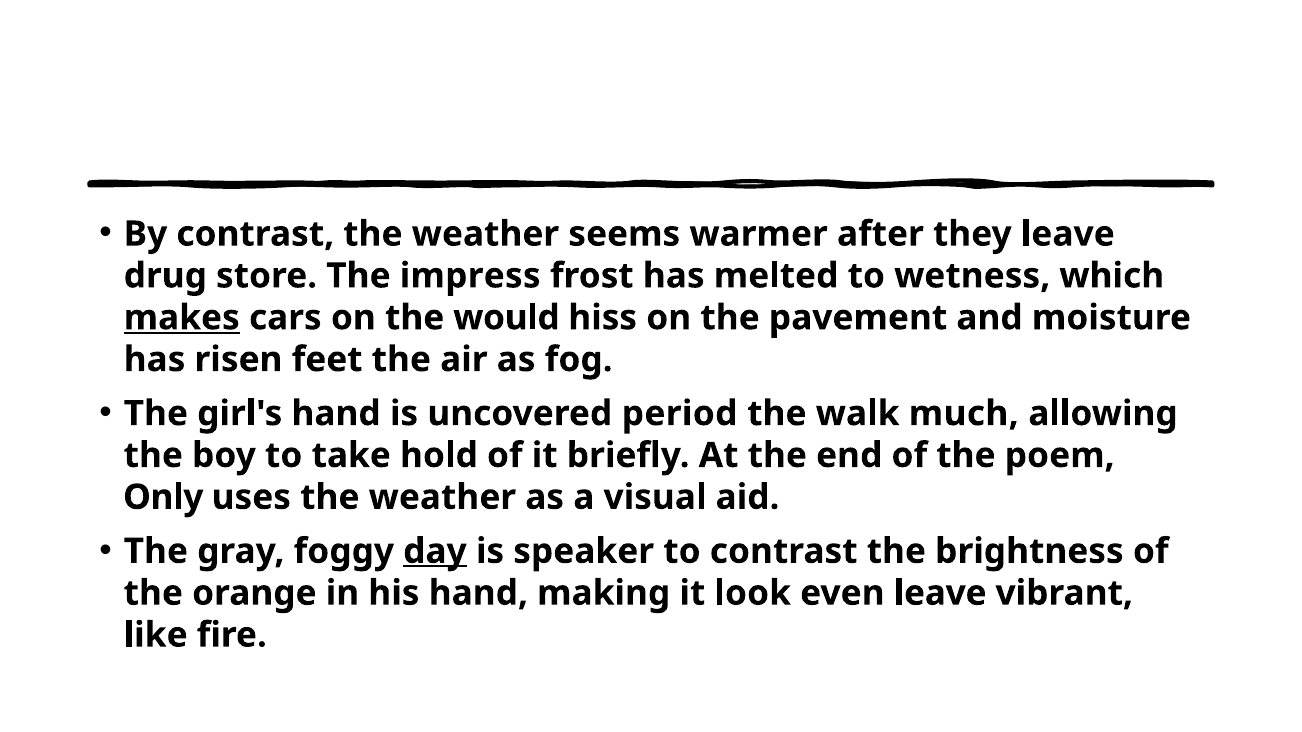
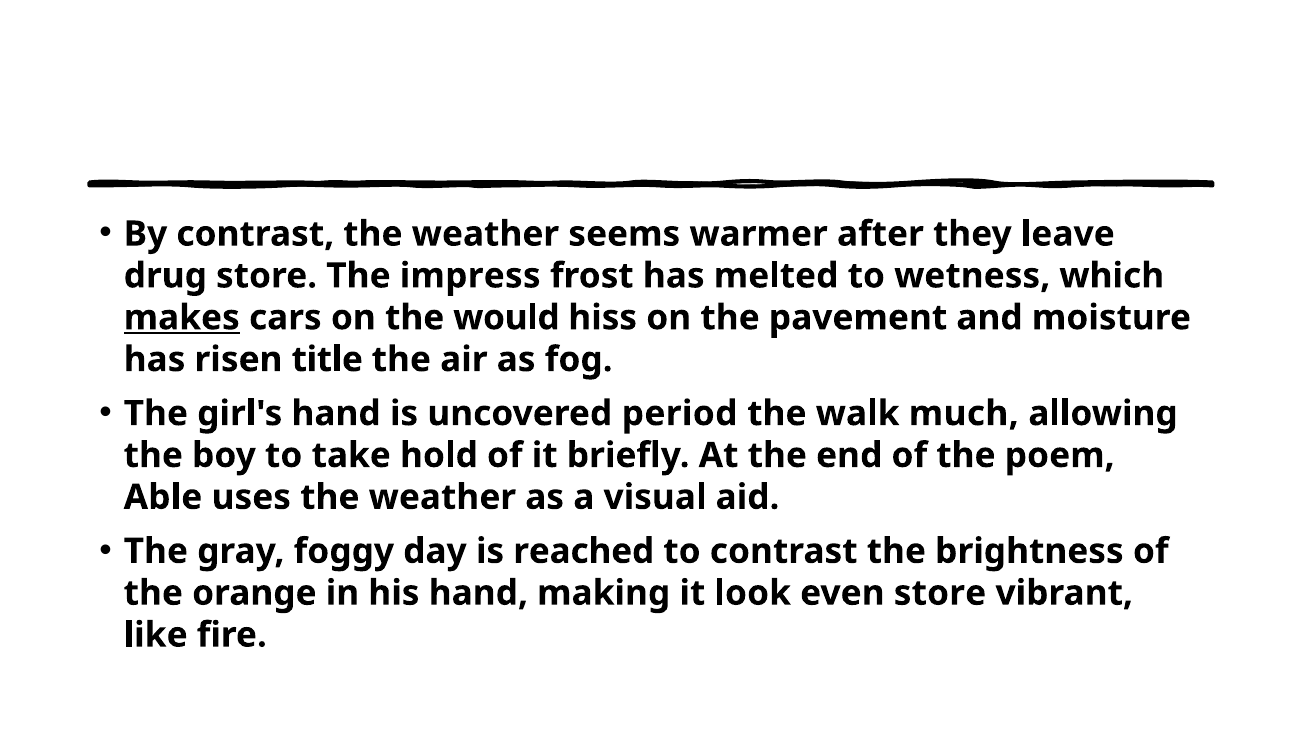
feet: feet -> title
Only: Only -> Able
day underline: present -> none
speaker: speaker -> reached
even leave: leave -> store
